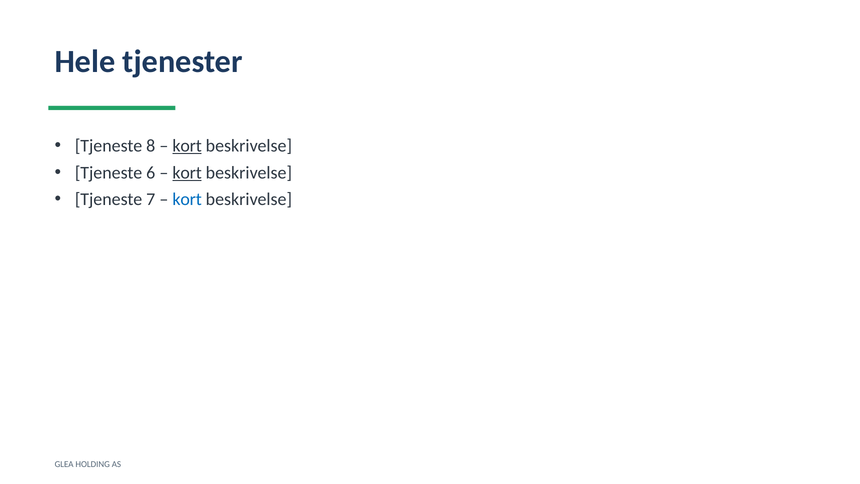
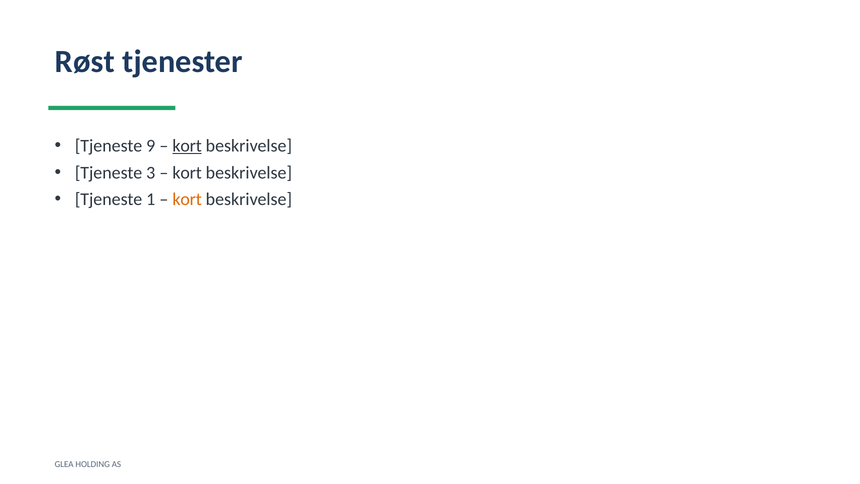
Hele: Hele -> Røst
8: 8 -> 9
6: 6 -> 3
kort at (187, 173) underline: present -> none
7: 7 -> 1
kort at (187, 199) colour: blue -> orange
